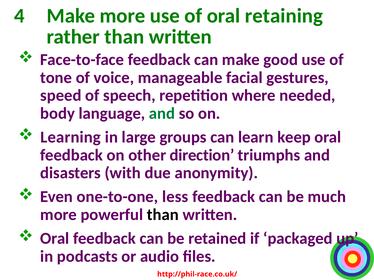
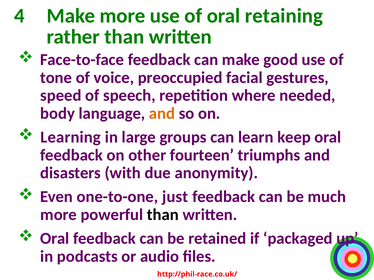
manageable: manageable -> preoccupied
and at (162, 114) colour: green -> orange
direction: direction -> fourteen
less: less -> just
